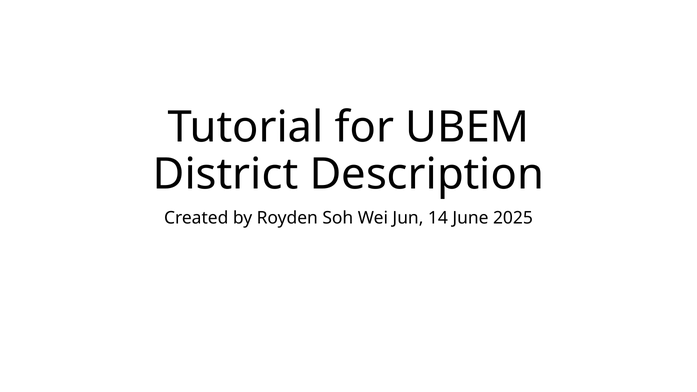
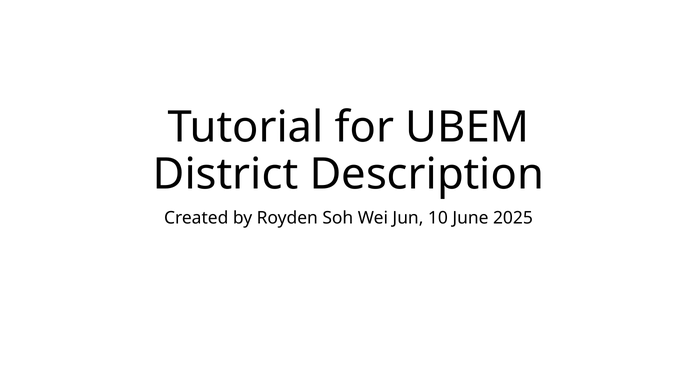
14: 14 -> 10
